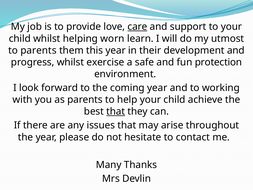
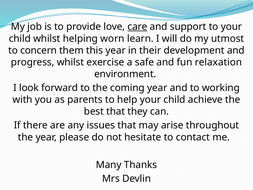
to parents: parents -> concern
protection: protection -> relaxation
that at (116, 111) underline: present -> none
